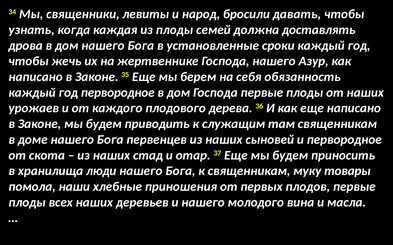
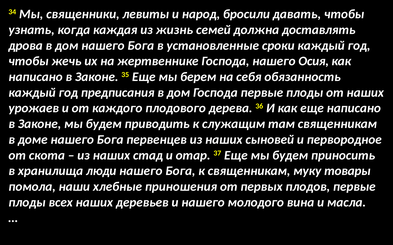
из плоды: плоды -> жизнь
Азур: Азур -> Осия
год первородное: первородное -> предписания
